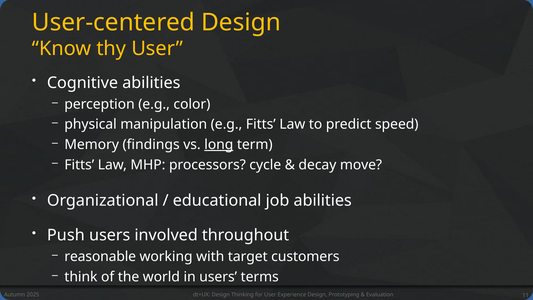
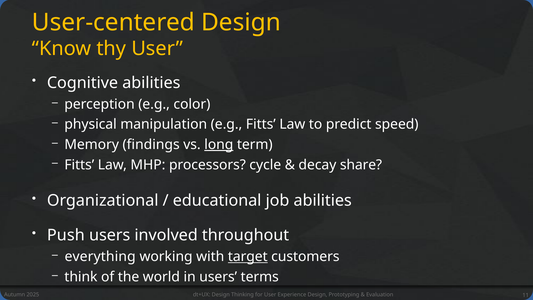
move: move -> share
reasonable: reasonable -> everything
target underline: none -> present
